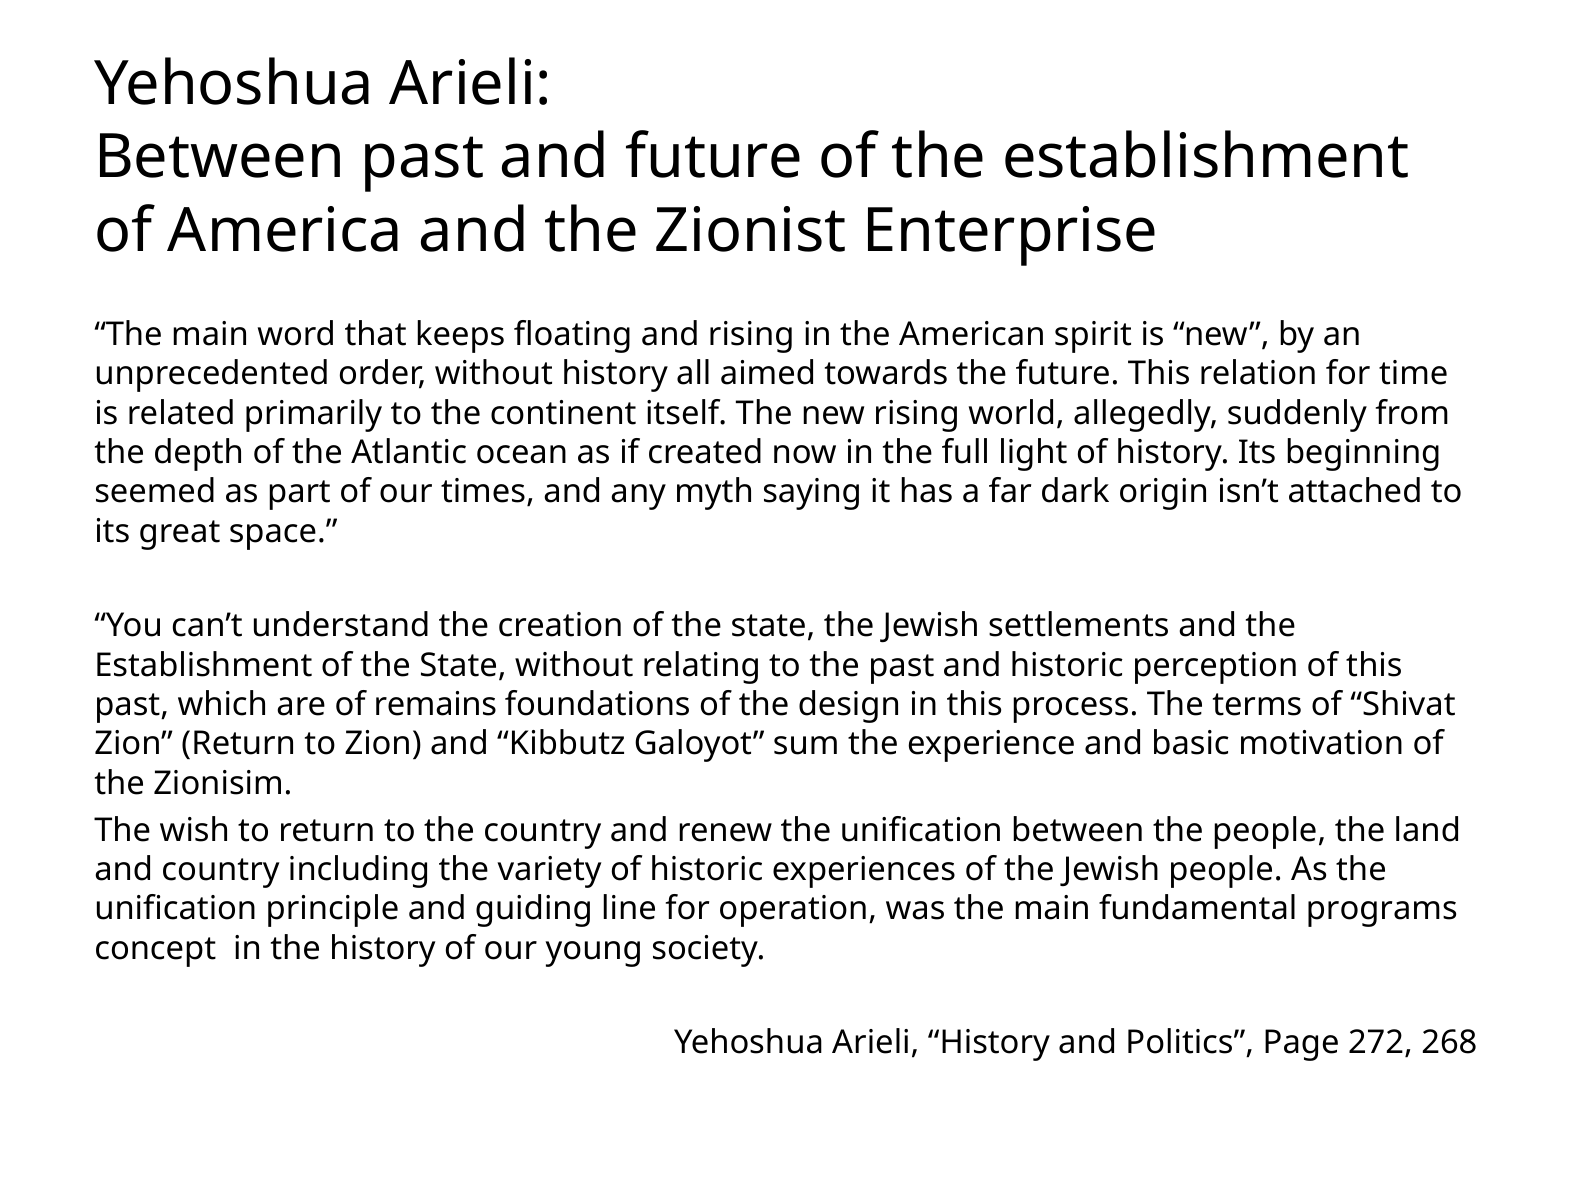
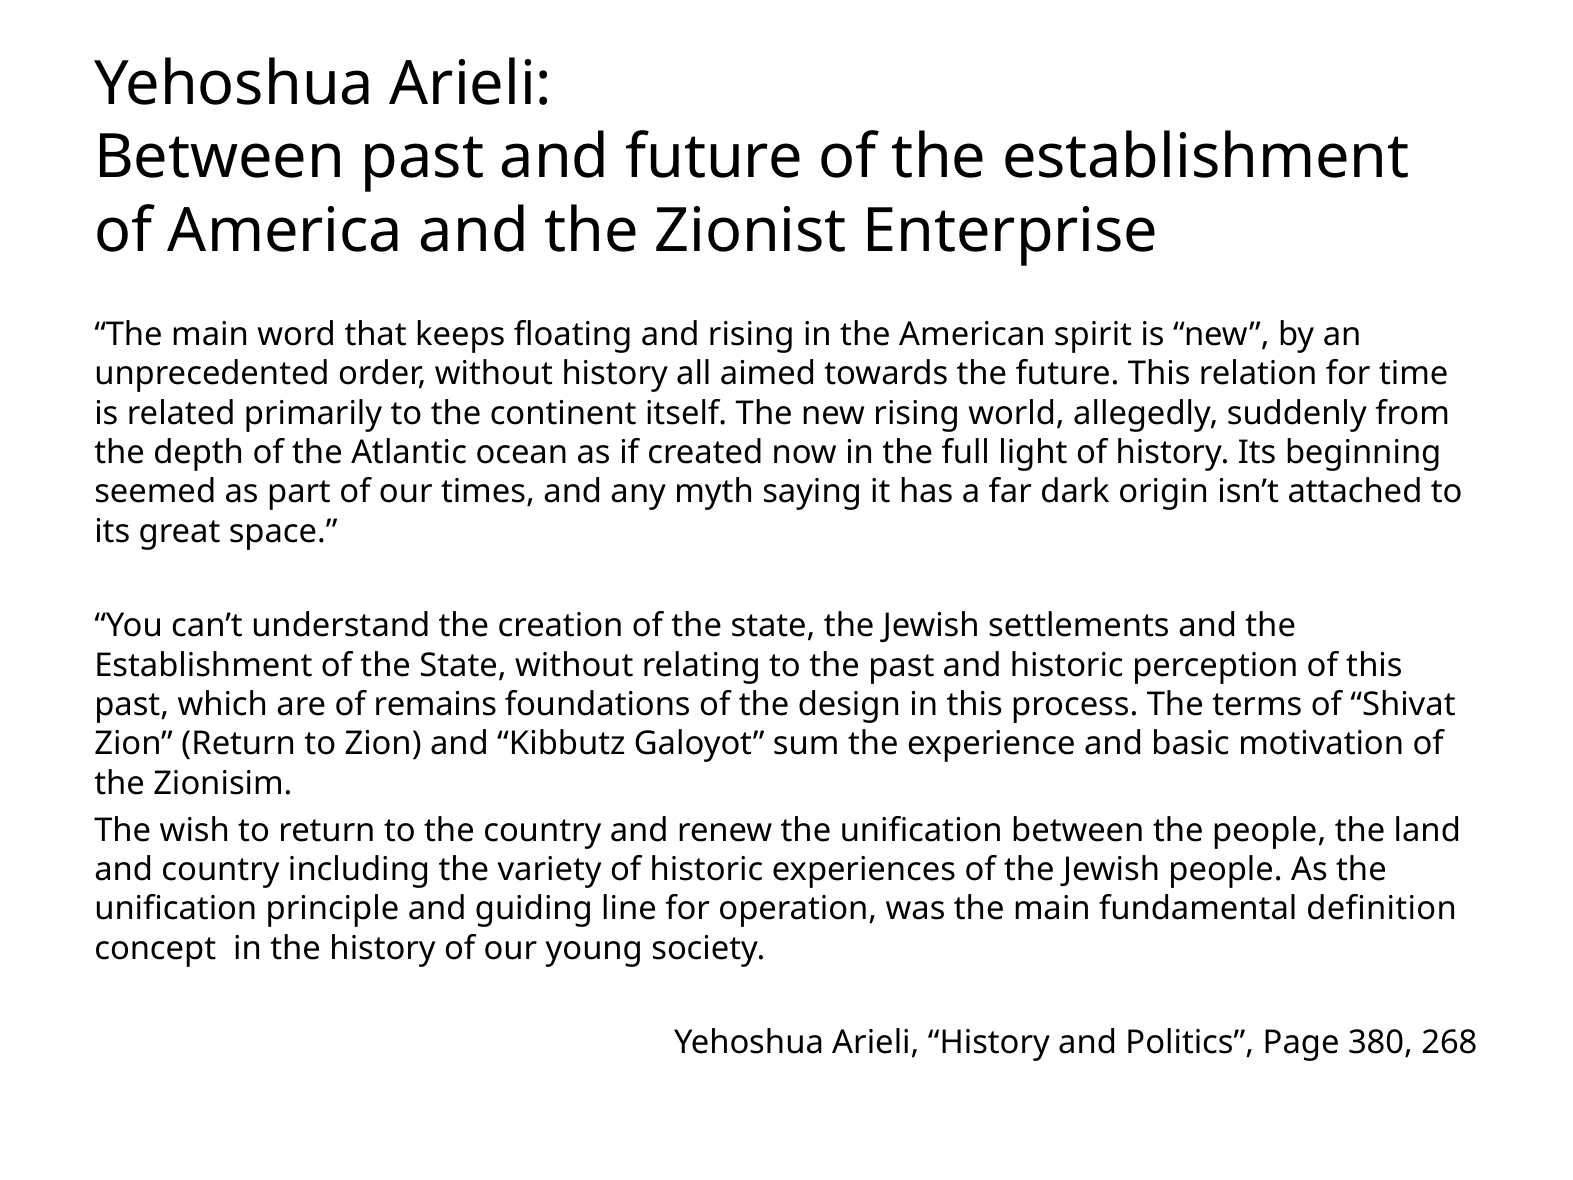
programs: programs -> definition
272: 272 -> 380
